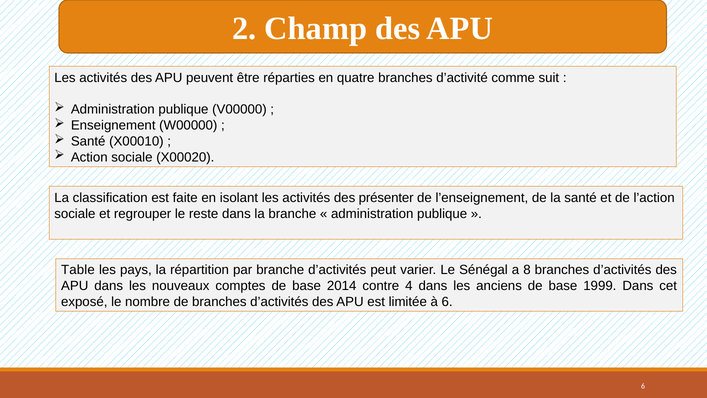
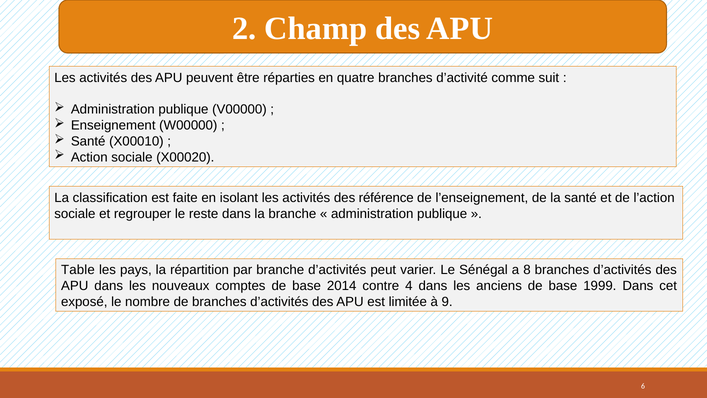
présenter: présenter -> référence
à 6: 6 -> 9
